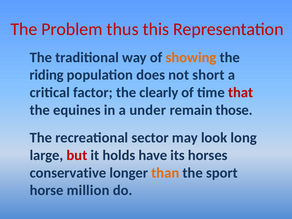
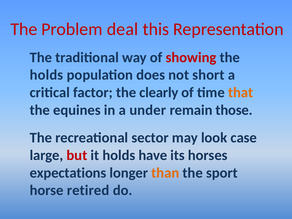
thus: thus -> deal
showing colour: orange -> red
riding at (47, 75): riding -> holds
that colour: red -> orange
long: long -> case
conservative: conservative -> expectations
million: million -> retired
